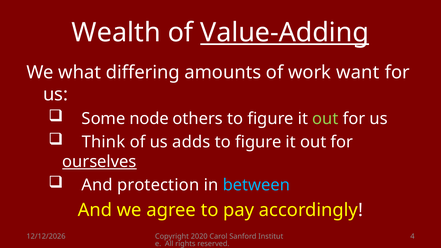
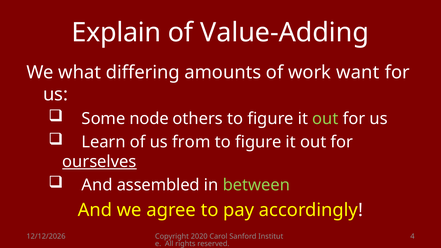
Wealth: Wealth -> Explain
Value-Adding underline: present -> none
Think: Think -> Learn
adds: adds -> from
protection: protection -> assembled
between colour: light blue -> light green
